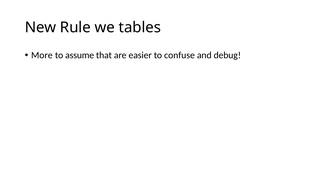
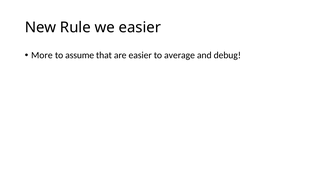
we tables: tables -> easier
confuse: confuse -> average
